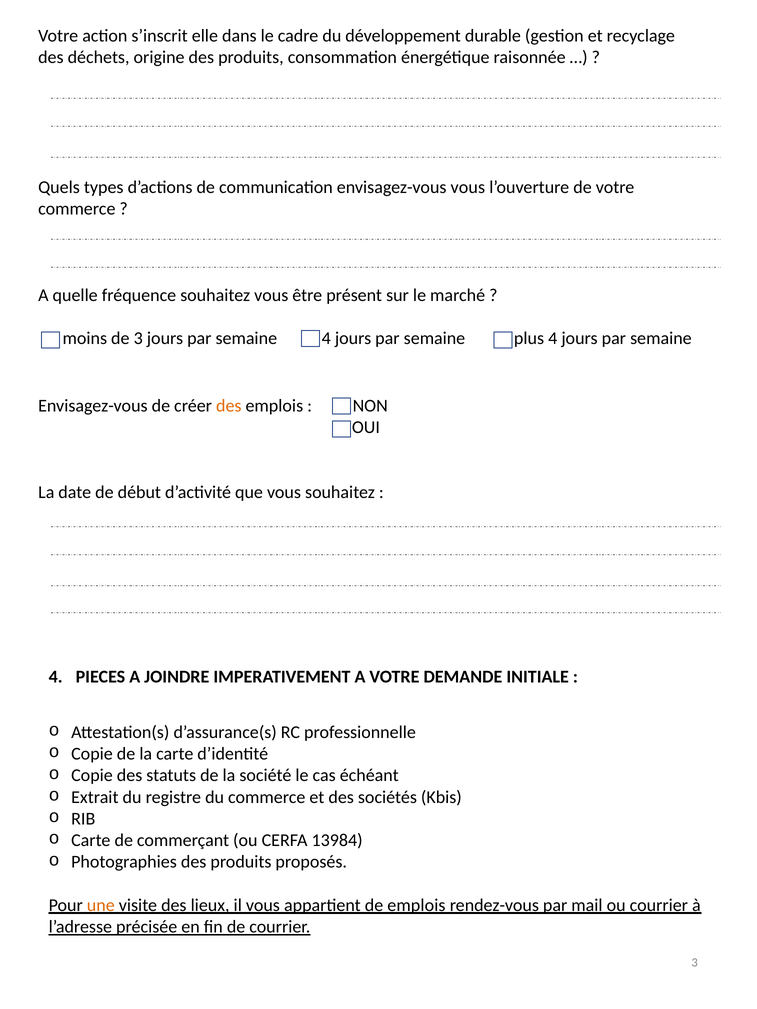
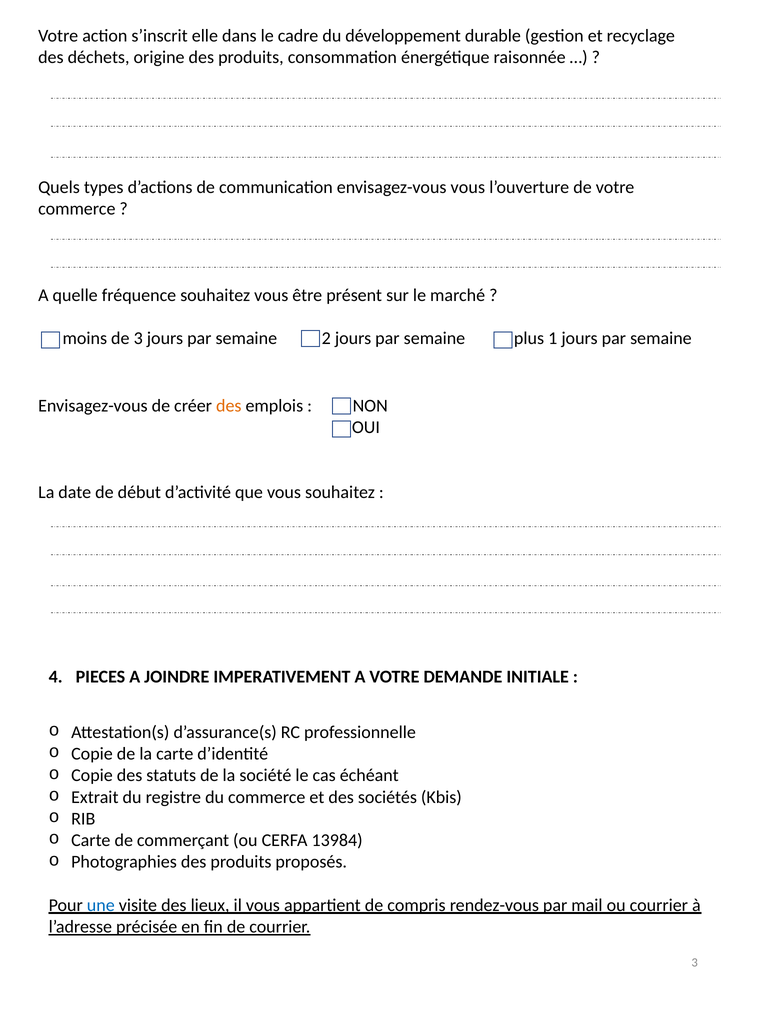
semaine 4: 4 -> 2
plus 4: 4 -> 1
une colour: orange -> blue
de emplois: emplois -> compris
